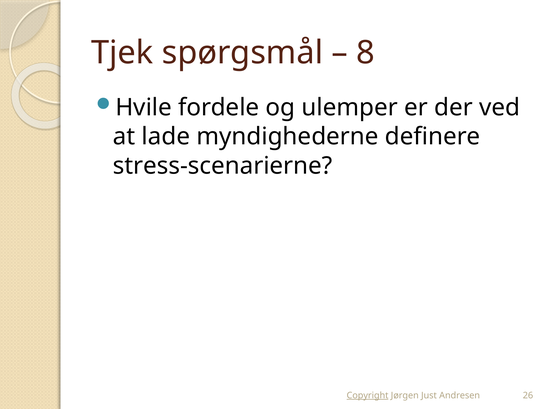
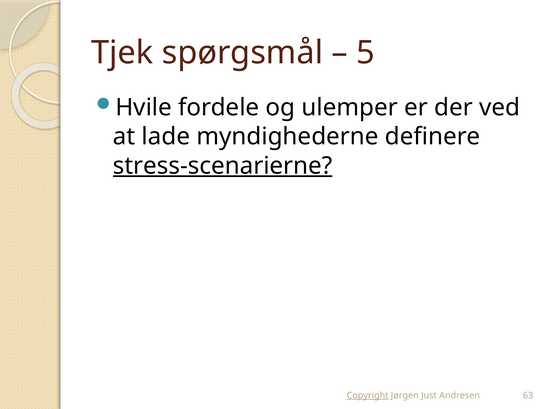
8: 8 -> 5
stress-scenarierne underline: none -> present
26: 26 -> 63
